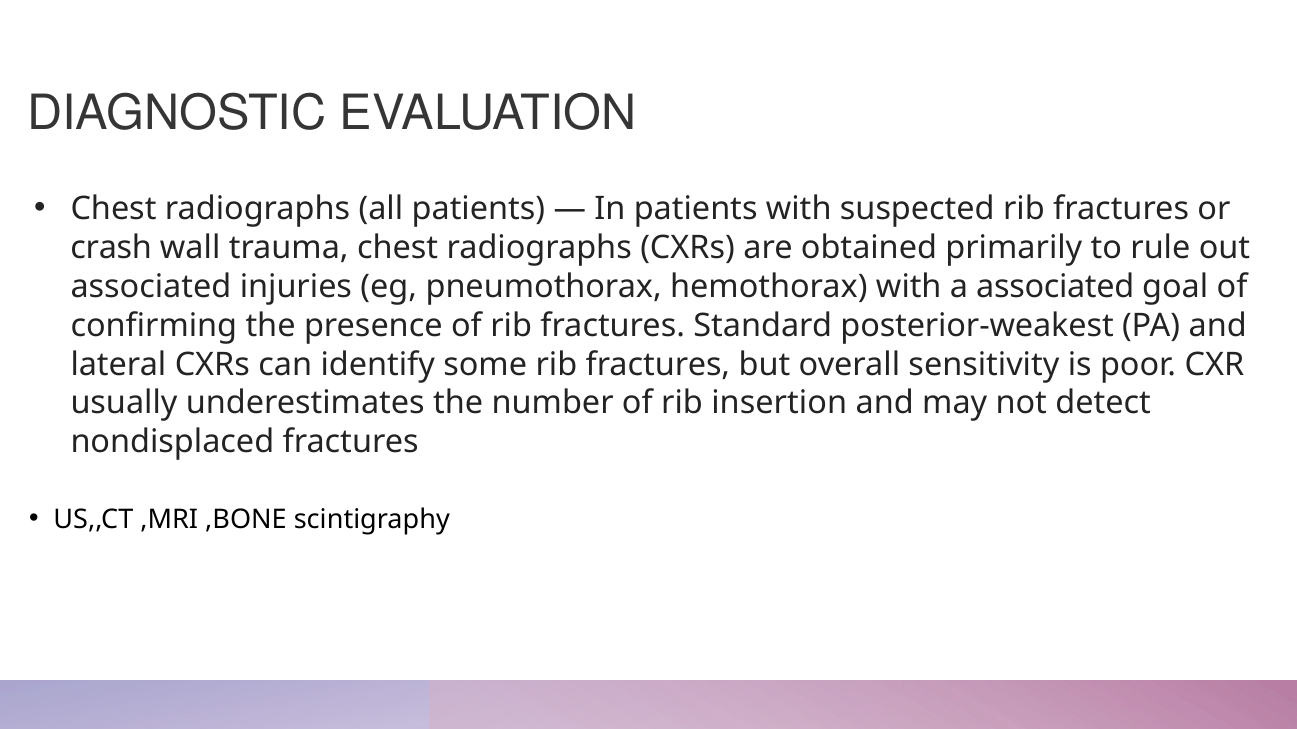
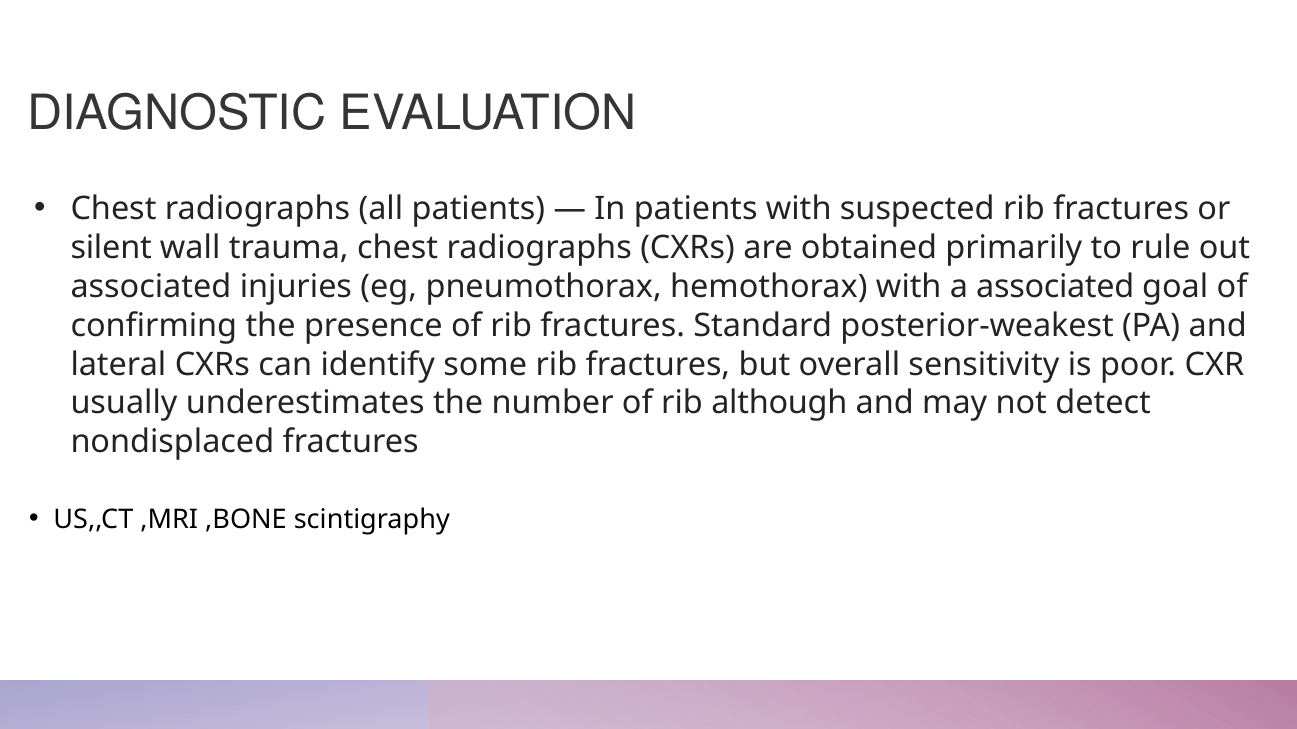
crash: crash -> silent
insertion: insertion -> although
